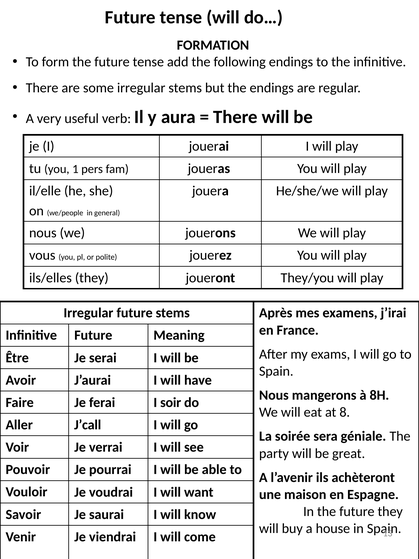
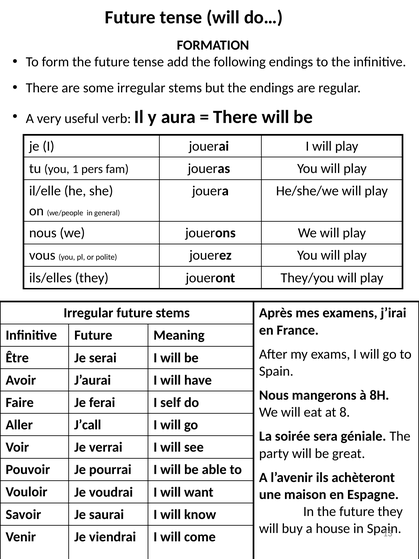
soir: soir -> self
